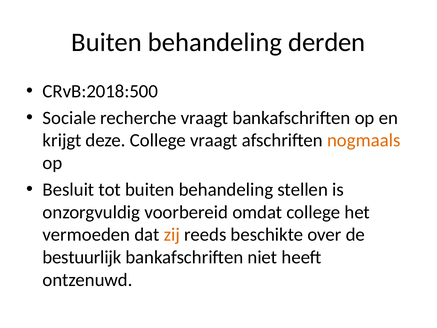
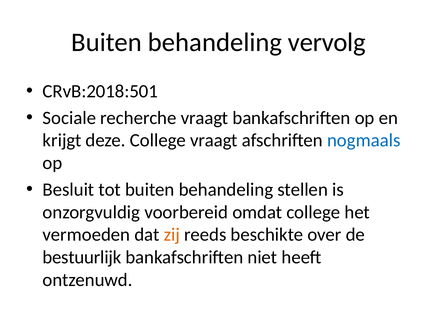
derden: derden -> vervolg
CRvB:2018:500: CRvB:2018:500 -> CRvB:2018:501
nogmaals colour: orange -> blue
